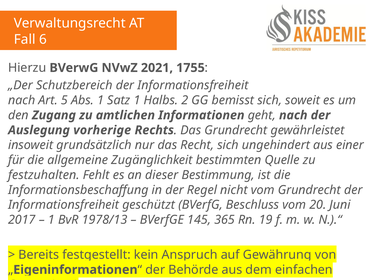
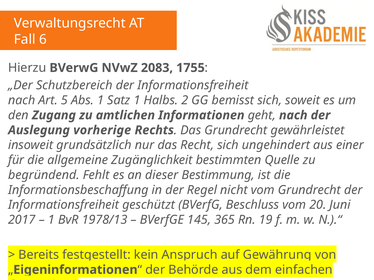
2021: 2021 -> 2083
festzuhalten: festzuhalten -> begründend
